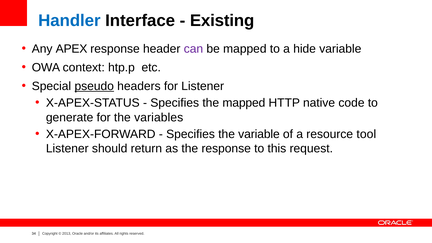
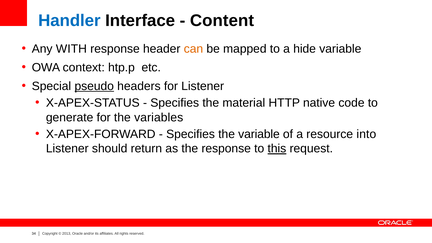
Existing: Existing -> Content
APEX: APEX -> WITH
can colour: purple -> orange
the mapped: mapped -> material
tool: tool -> into
this underline: none -> present
